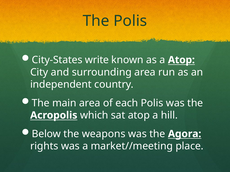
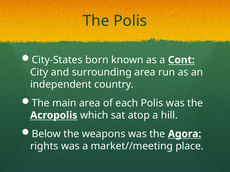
write: write -> born
a Atop: Atop -> Cont
